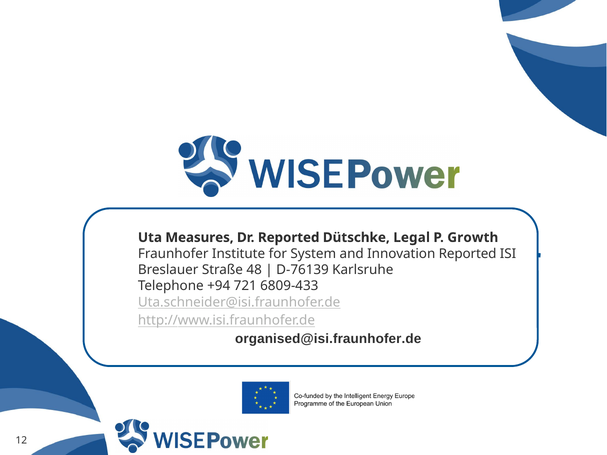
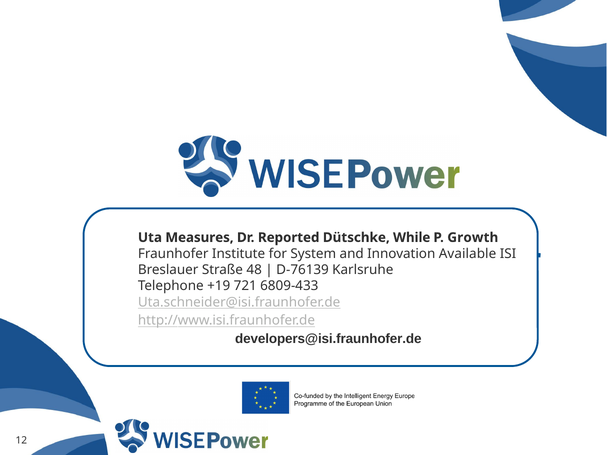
Legal: Legal -> While
Reported at (468, 254): Reported -> Available
+94: +94 -> +19
organised@isi.fraunhofer.de: organised@isi.fraunhofer.de -> developers@isi.fraunhofer.de
